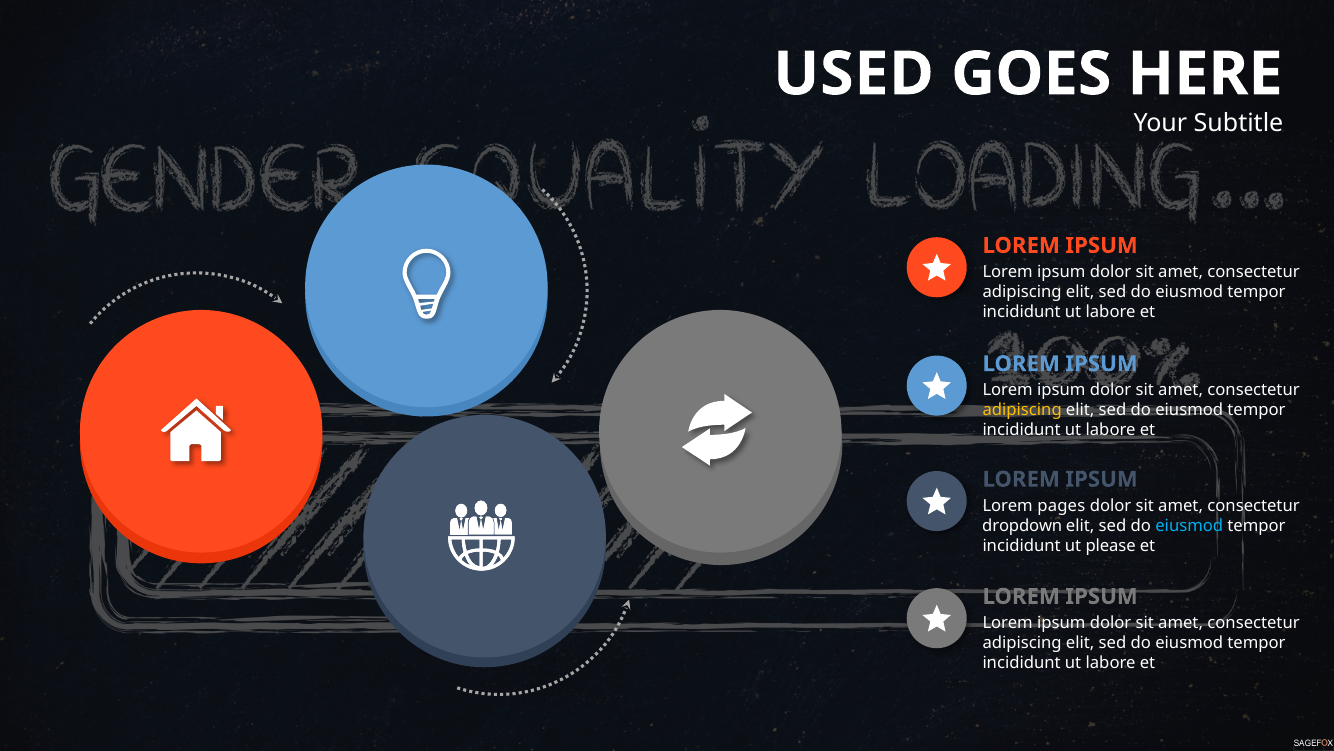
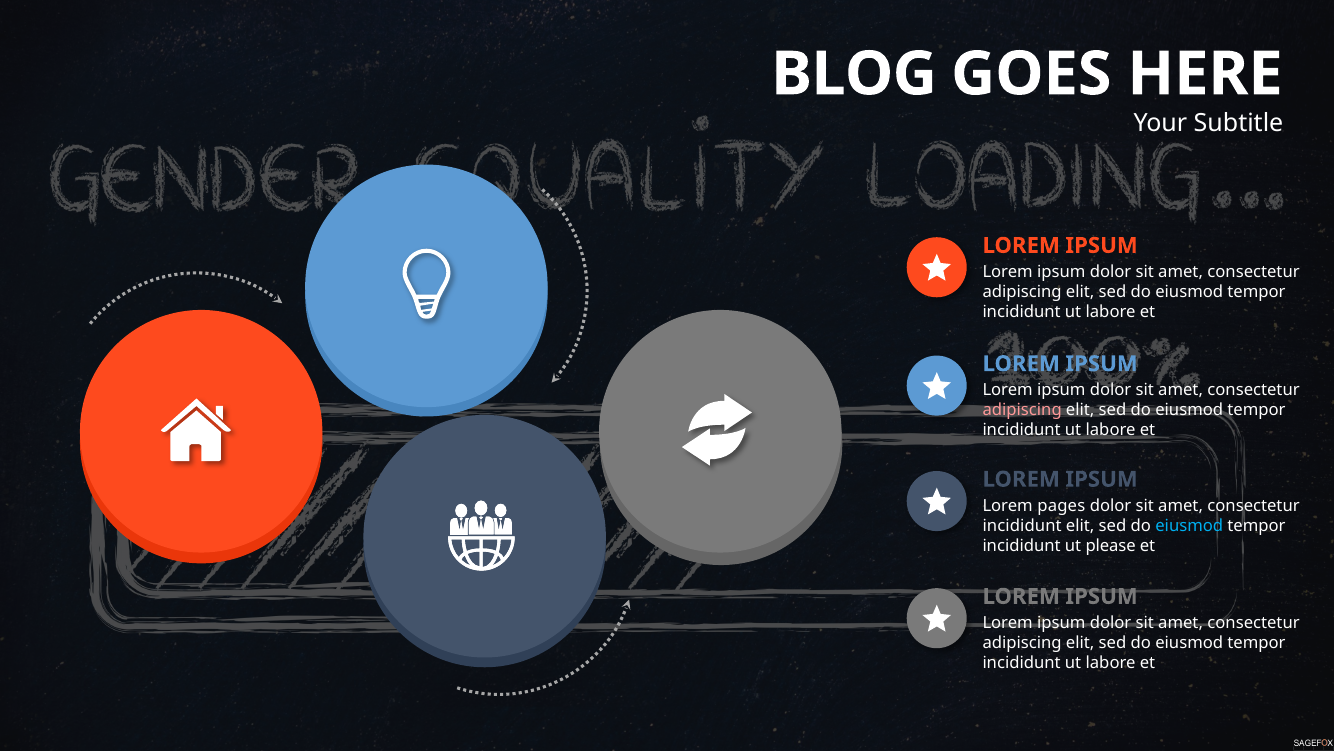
USED: USED -> BLOG
adipiscing at (1022, 410) colour: yellow -> pink
dropdown at (1022, 525): dropdown -> incididunt
